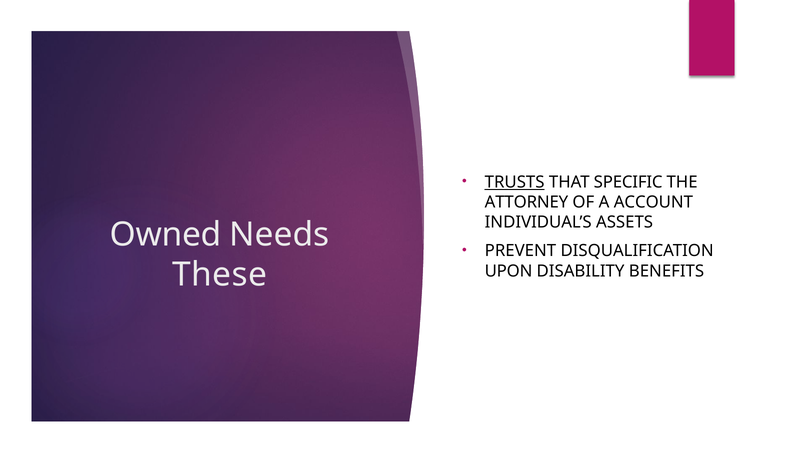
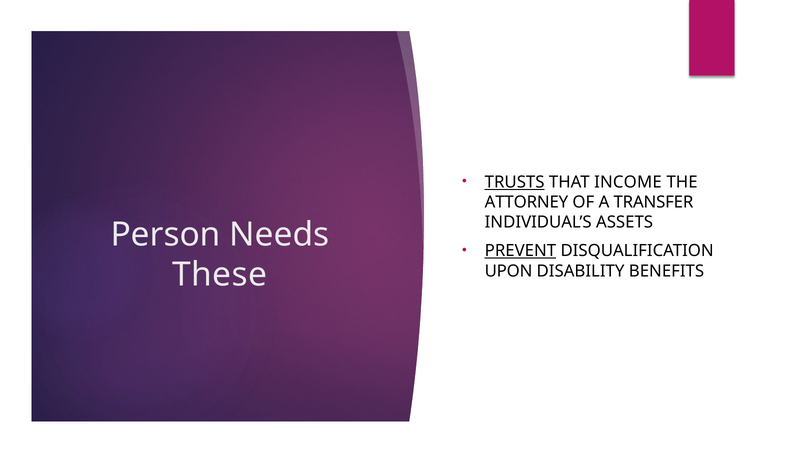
SPECIFIC: SPECIFIC -> INCOME
ACCOUNT: ACCOUNT -> TRANSFER
Owned: Owned -> Person
PREVENT underline: none -> present
